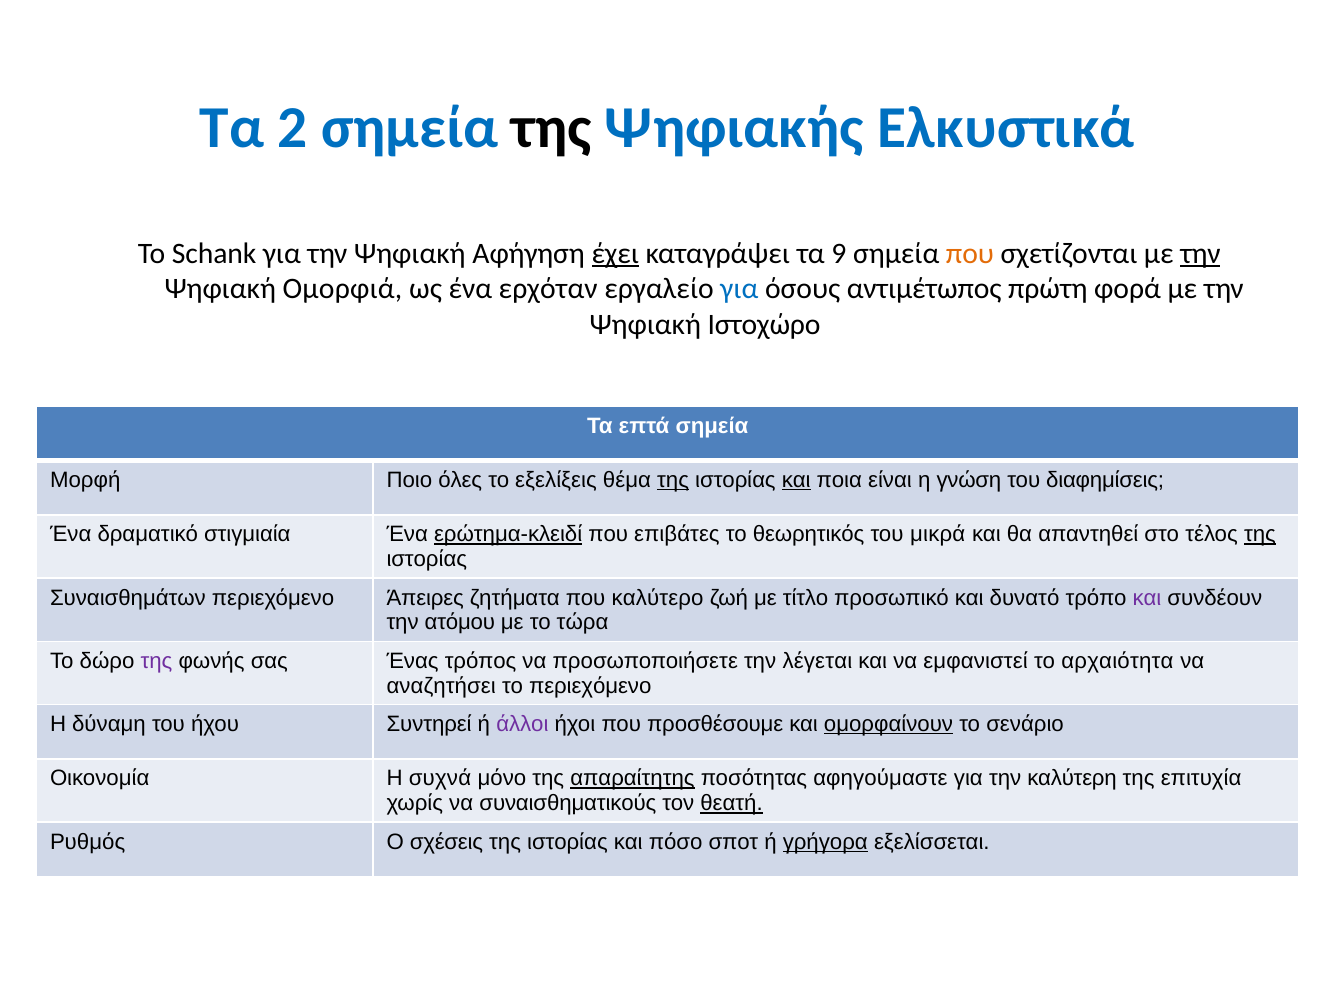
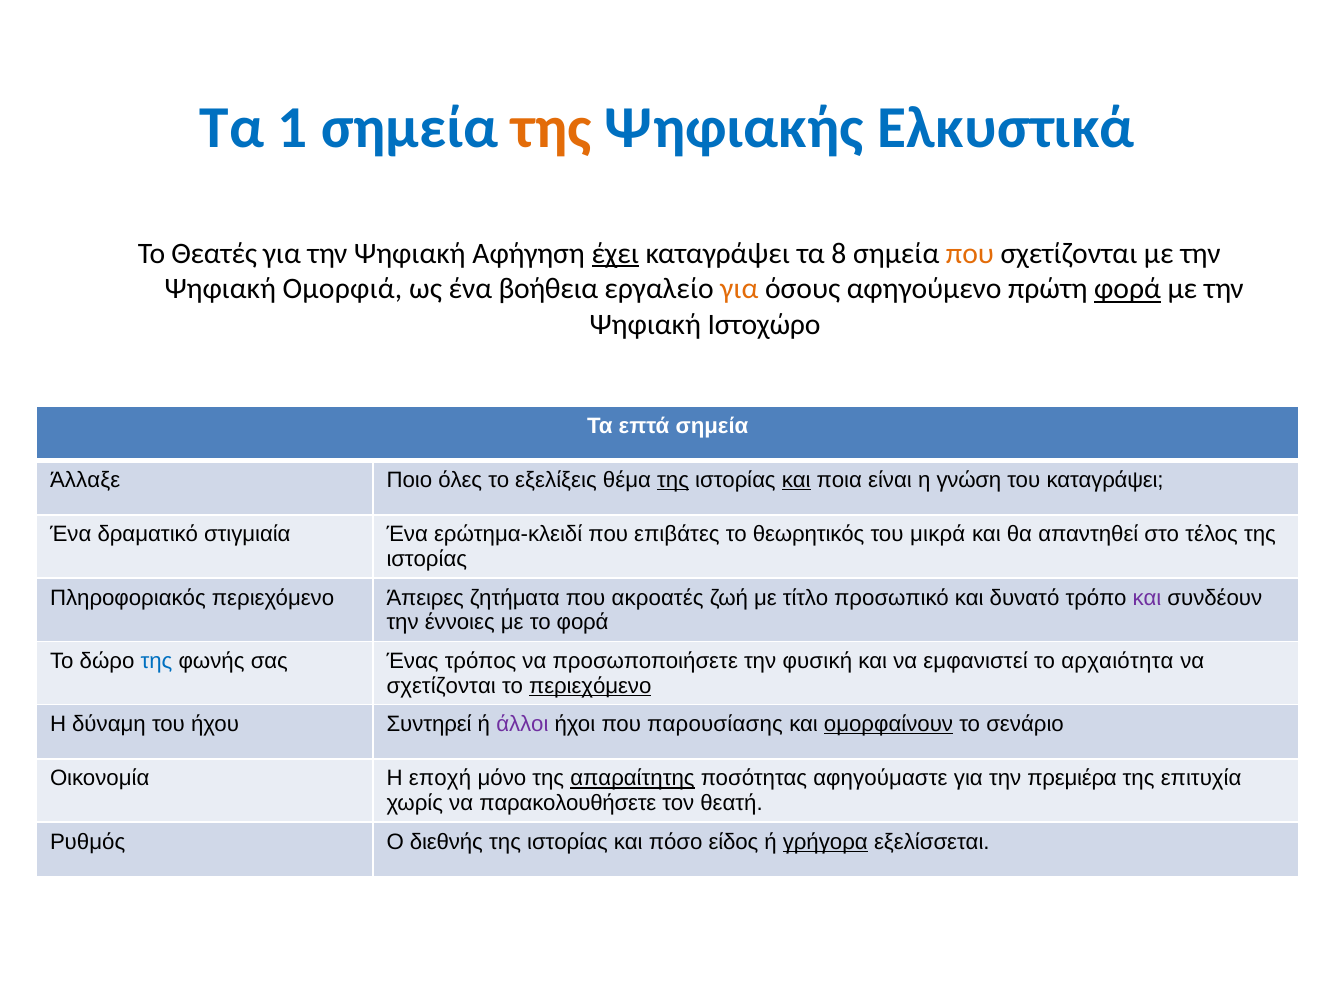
2: 2 -> 1
της at (552, 128) colour: black -> orange
Schank: Schank -> Θεατές
9: 9 -> 8
την at (1201, 253) underline: present -> none
ερχόταν: ερχόταν -> βοήθεια
για at (739, 289) colour: blue -> orange
αντιμέτωπος: αντιμέτωπος -> αφηγούμενο
φορά at (1128, 289) underline: none -> present
Μορφή: Μορφή -> Άλλαξε
του διαφημίσεις: διαφημίσεις -> καταγράψει
ερώτημα-κλειδί underline: present -> none
της at (1260, 534) underline: present -> none
Συναισθημάτων: Συναισθημάτων -> Πληροφοριακός
καλύτερο: καλύτερο -> ακροατές
ατόμου: ατόμου -> έννοιες
το τώρα: τώρα -> φορά
της at (156, 661) colour: purple -> blue
λέγεται: λέγεται -> φυσική
αναζητήσει at (441, 686): αναζητήσει -> σχετίζονται
περιεχόμενο at (590, 686) underline: none -> present
προσθέσουμε: προσθέσουμε -> παρουσίασης
συχνά: συχνά -> εποχή
καλύτερη: καλύτερη -> πρεμιέρα
συναισθηματικούς: συναισθηματικούς -> παρακολουθήσετε
θεατή underline: present -> none
σχέσεις: σχέσεις -> διεθνής
σποτ: σποτ -> είδος
